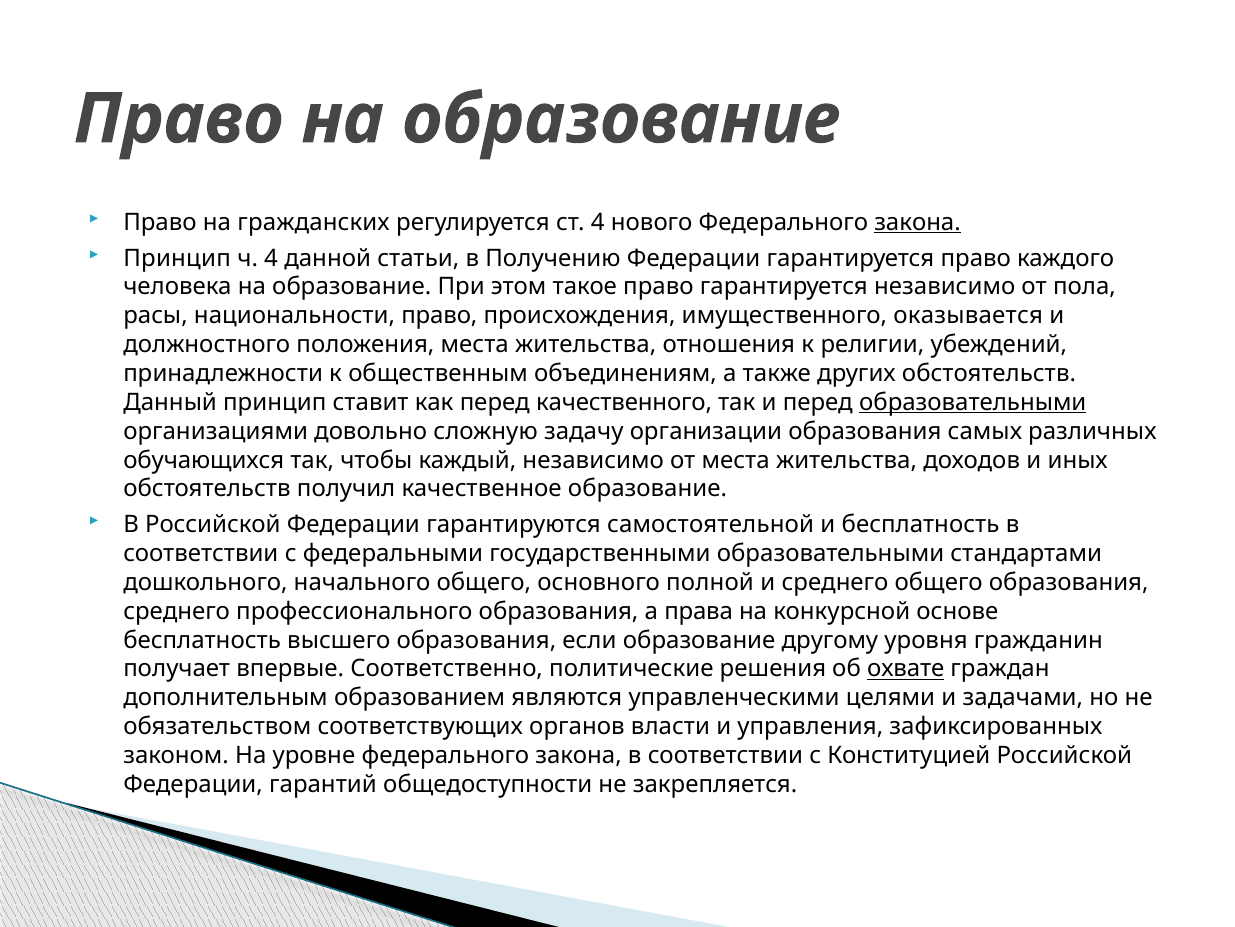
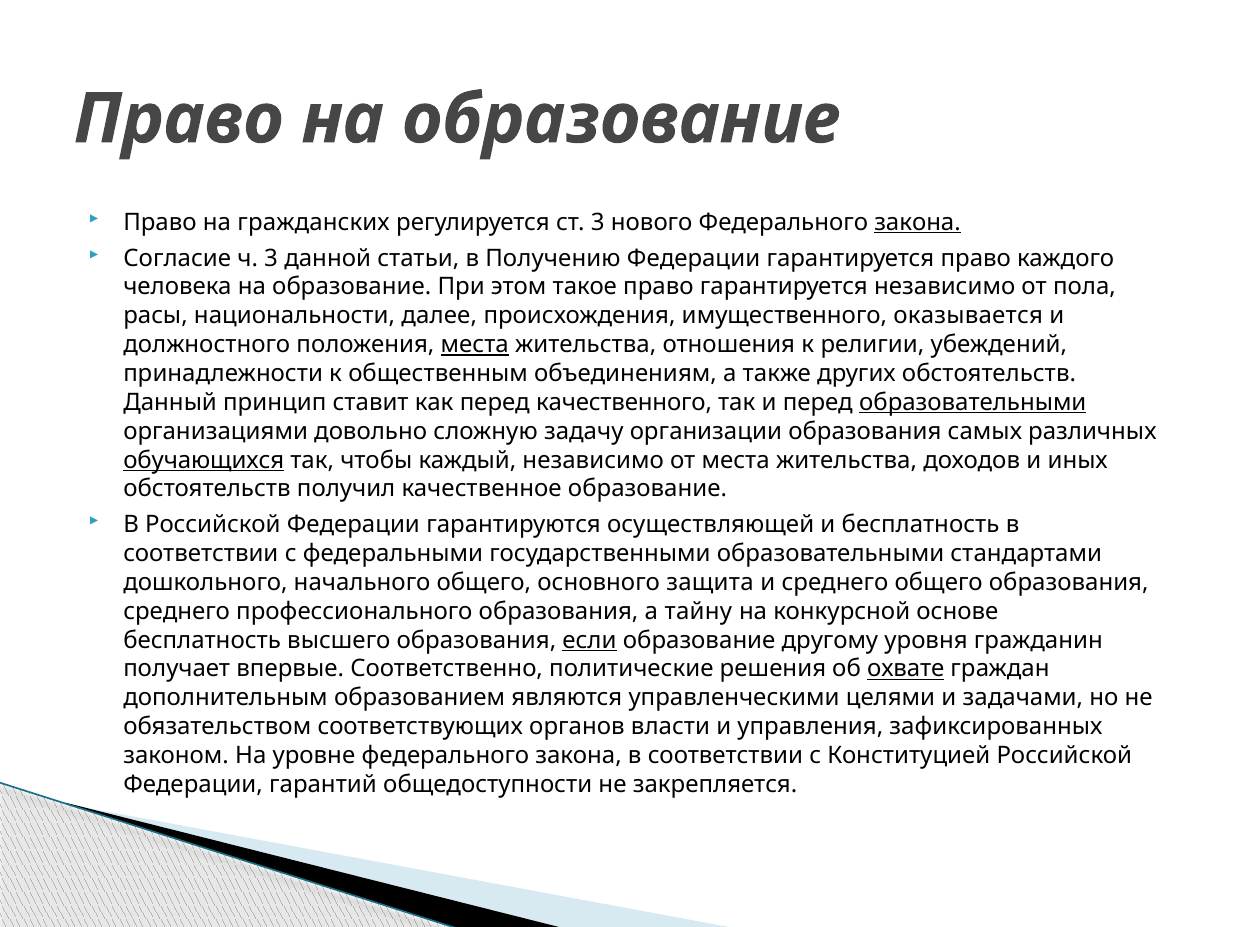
ст 4: 4 -> 3
Принцип at (177, 258): Принцип -> Согласие
ч 4: 4 -> 3
национальности право: право -> далее
места at (475, 344) underline: none -> present
обучающихся underline: none -> present
самостоятельной: самостоятельной -> осуществляющей
полной: полной -> защита
права: права -> тайну
если underline: none -> present
